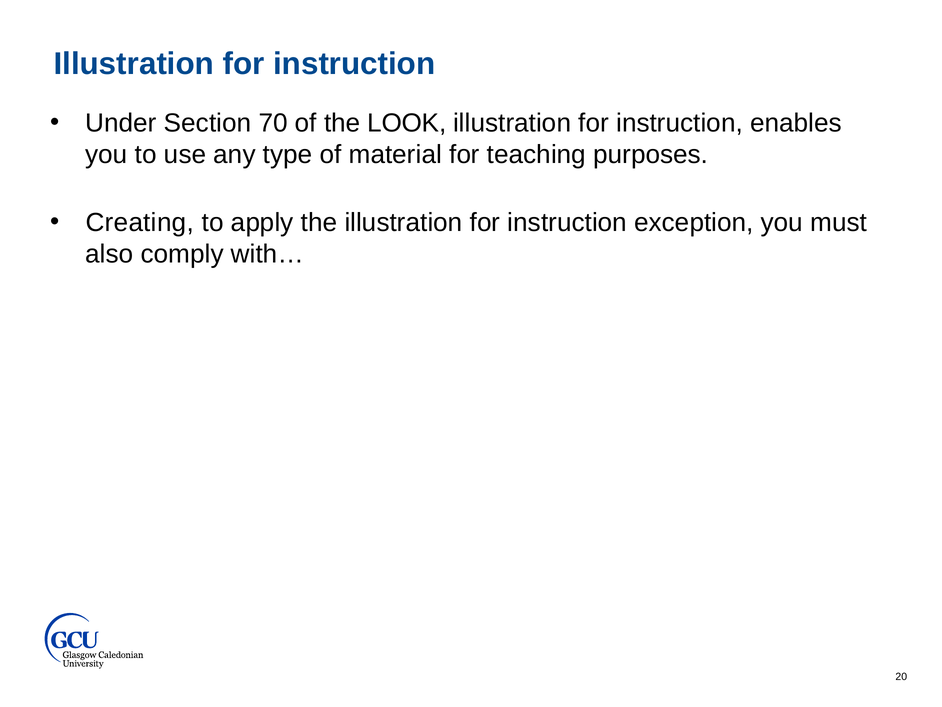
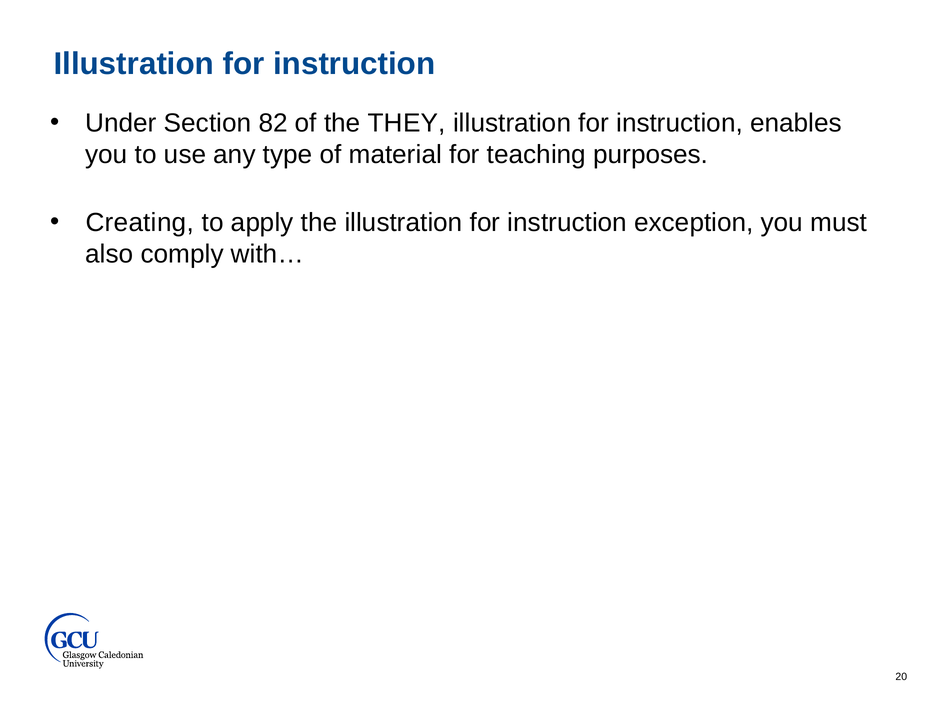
70: 70 -> 82
LOOK: LOOK -> THEY
